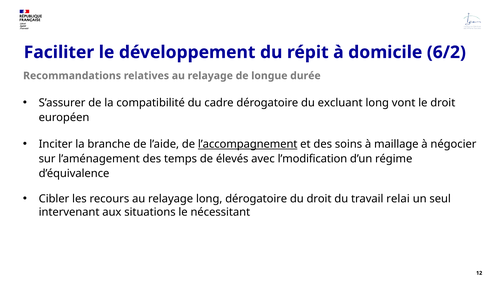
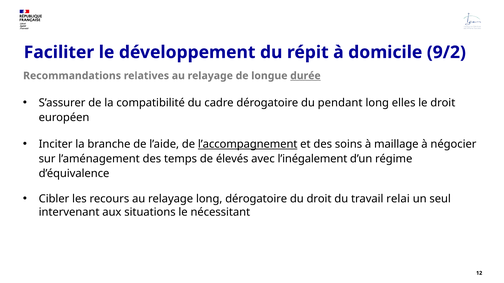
6/2: 6/2 -> 9/2
durée underline: none -> present
excluant: excluant -> pendant
vont: vont -> elles
l’modification: l’modification -> l’inégalement
